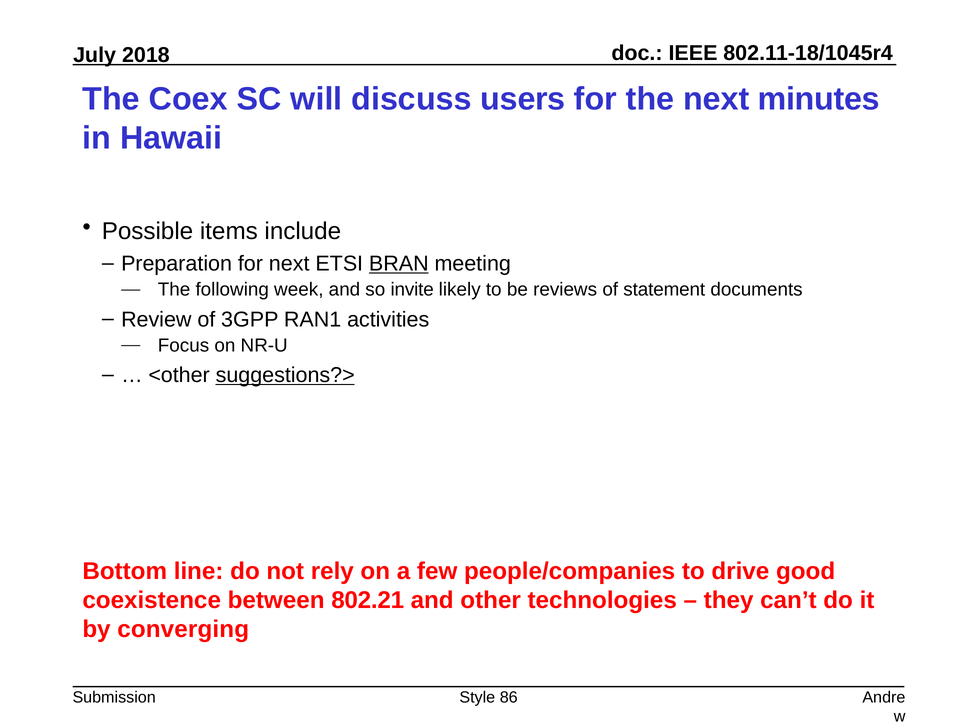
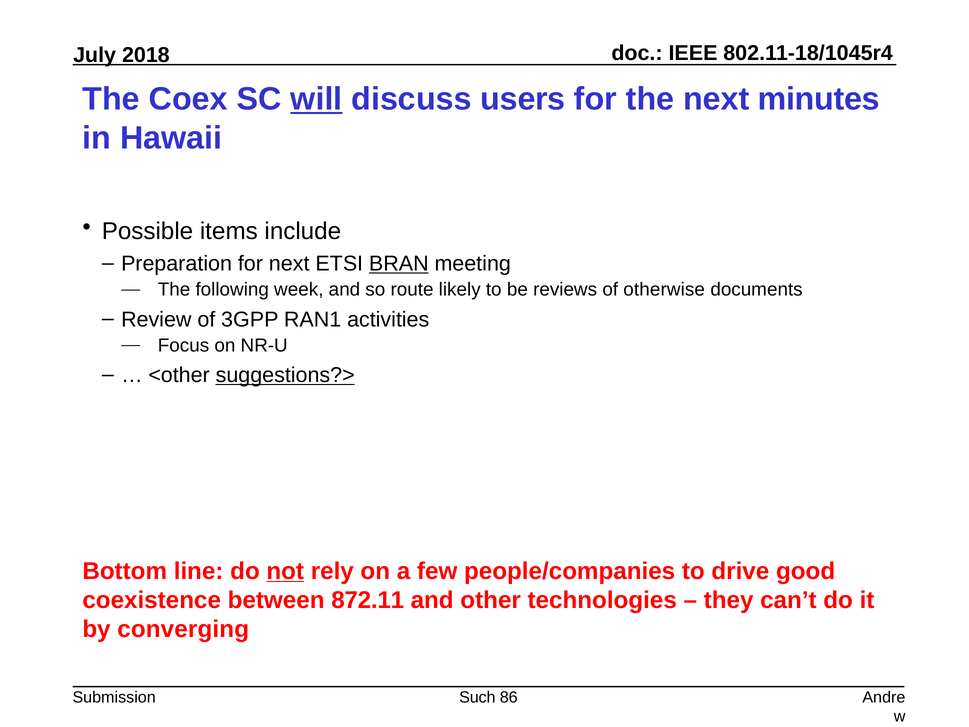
will underline: none -> present
invite: invite -> route
statement: statement -> otherwise
not underline: none -> present
802.21: 802.21 -> 872.11
Style: Style -> Such
